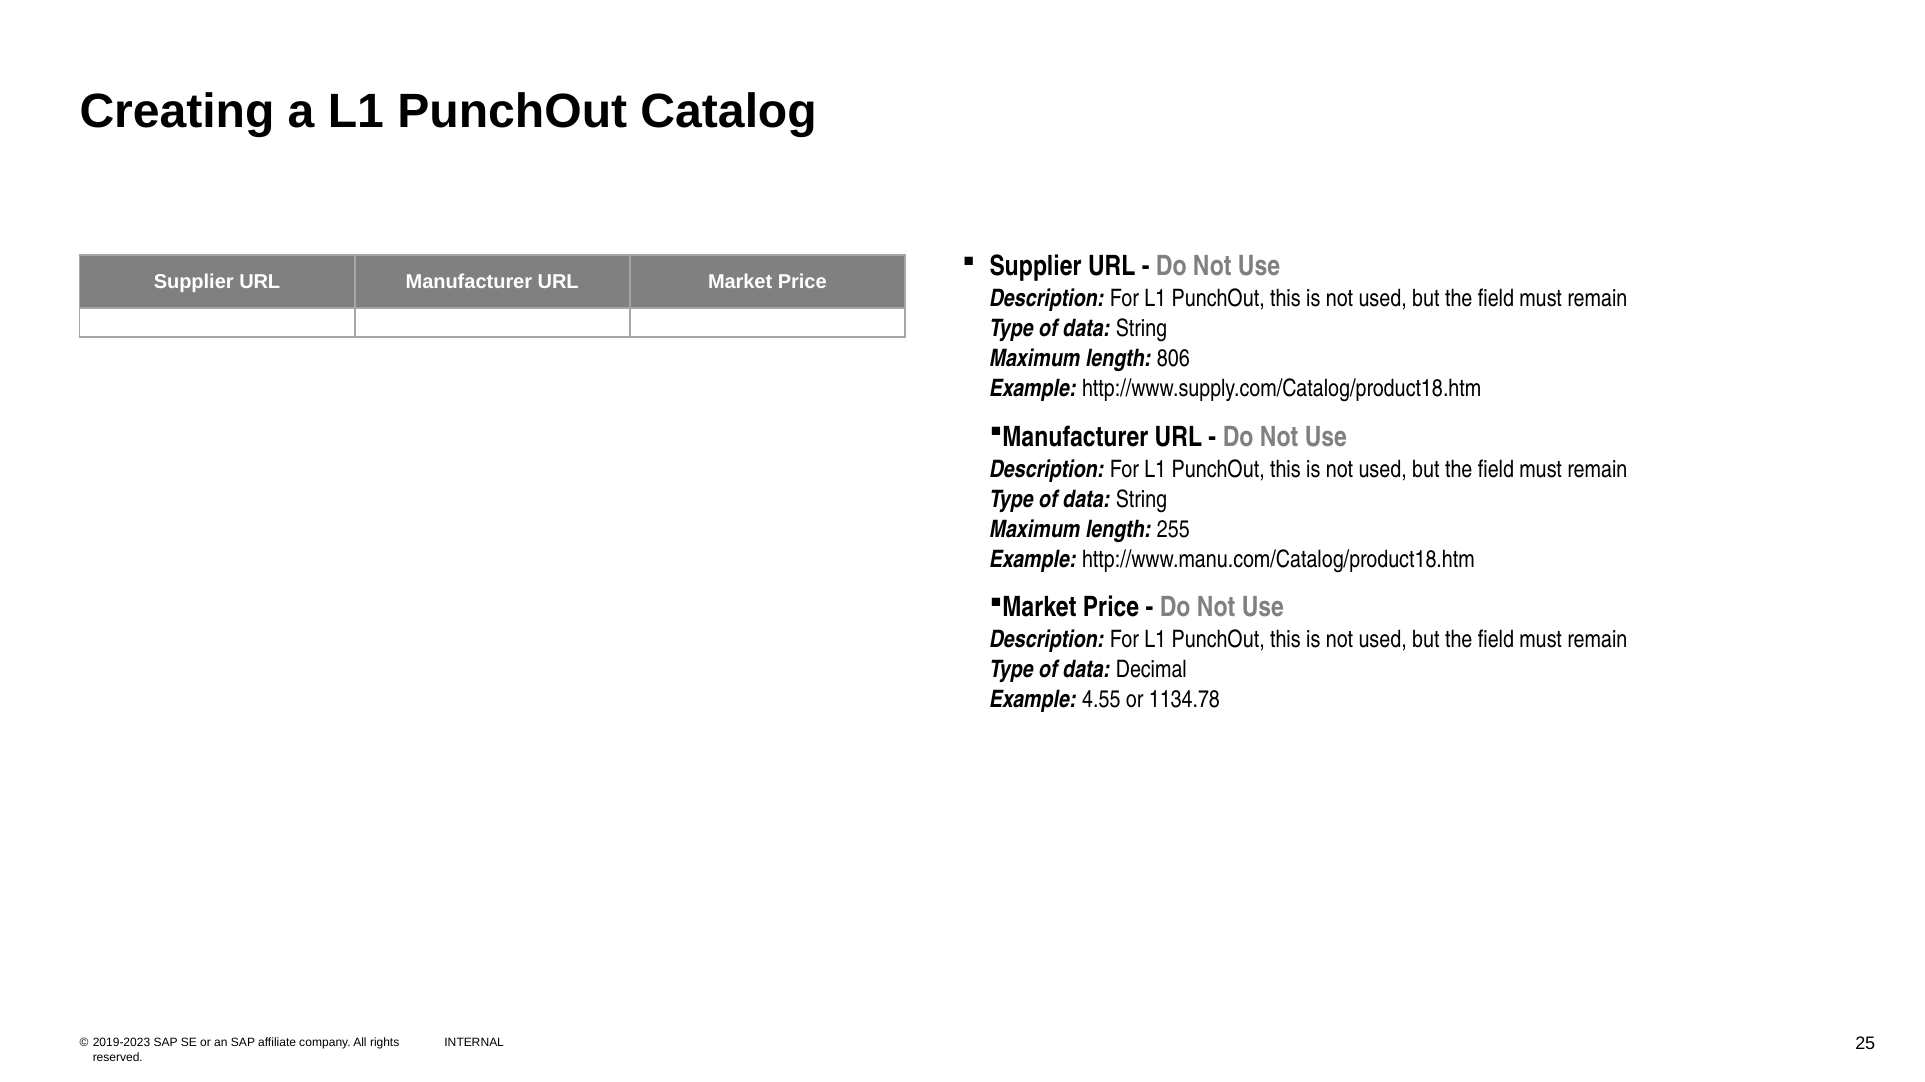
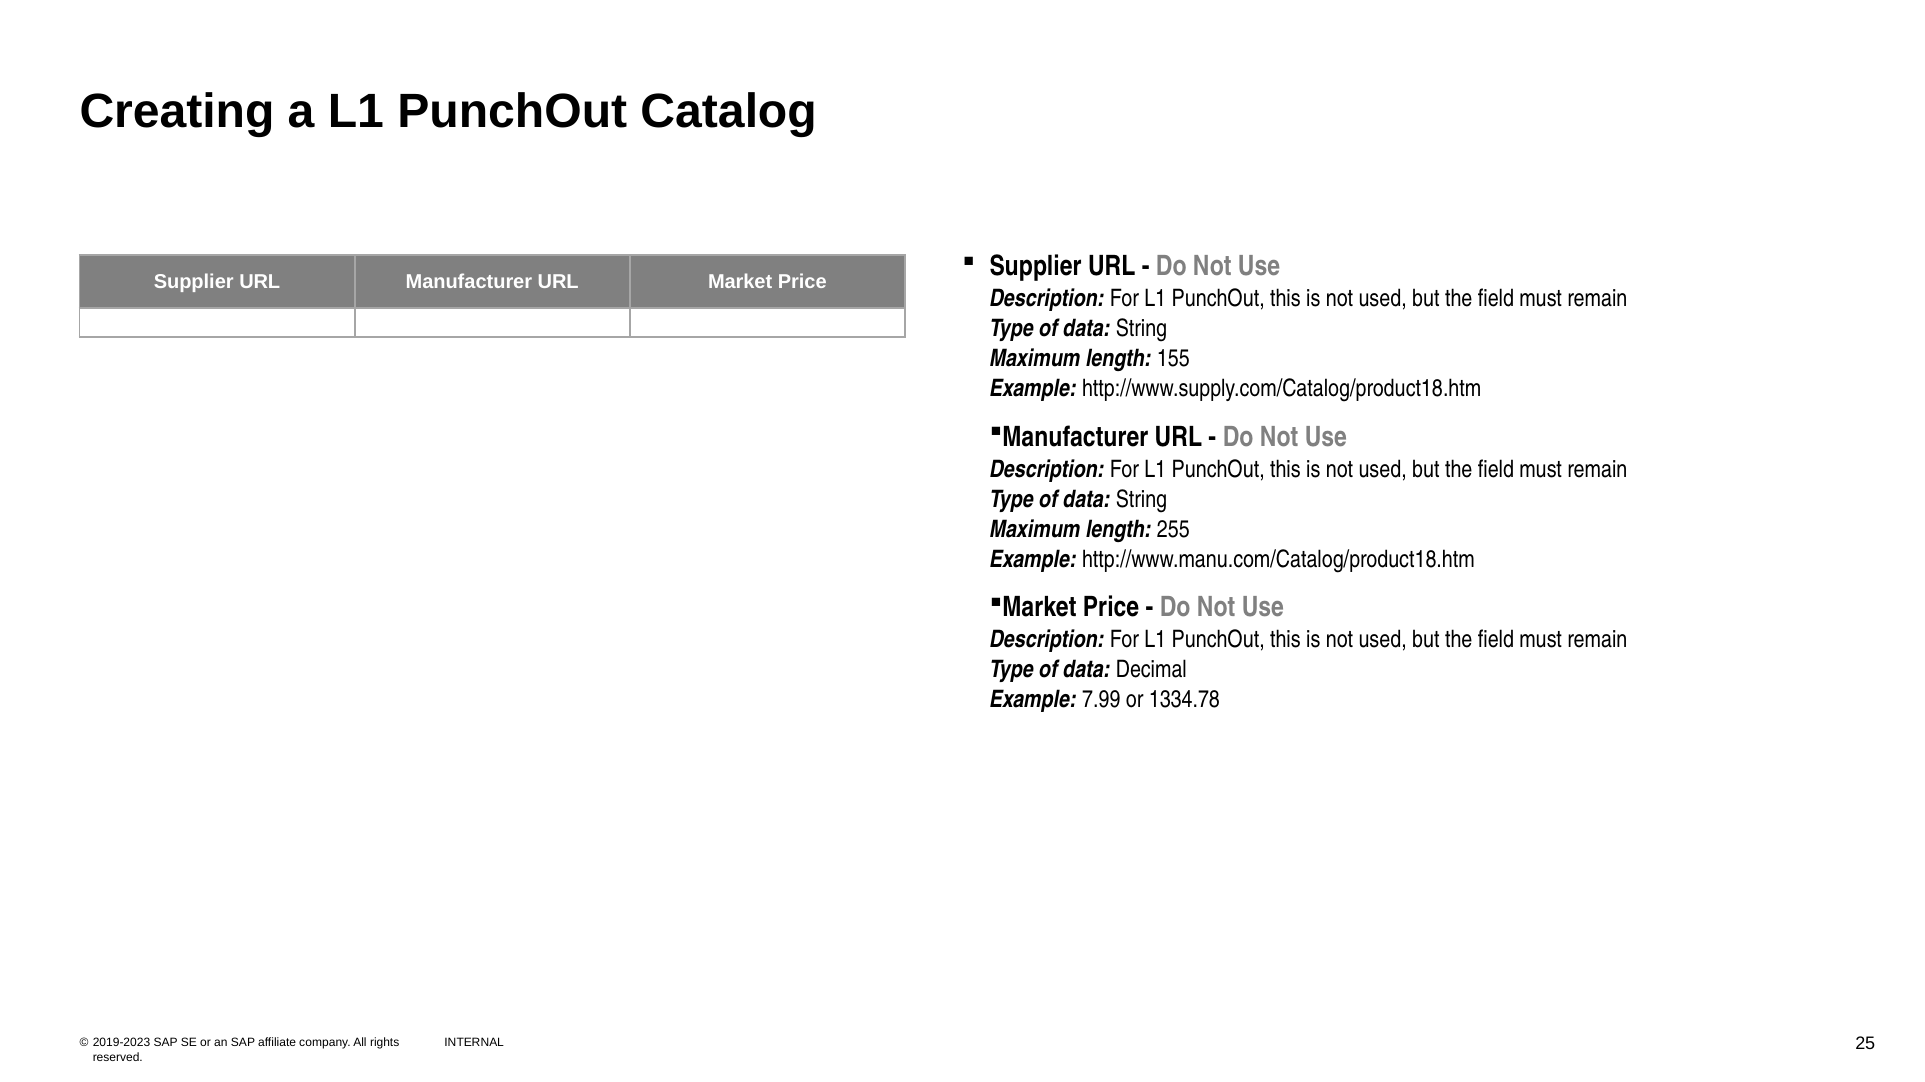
806: 806 -> 155
4.55: 4.55 -> 7.99
1134.78: 1134.78 -> 1334.78
